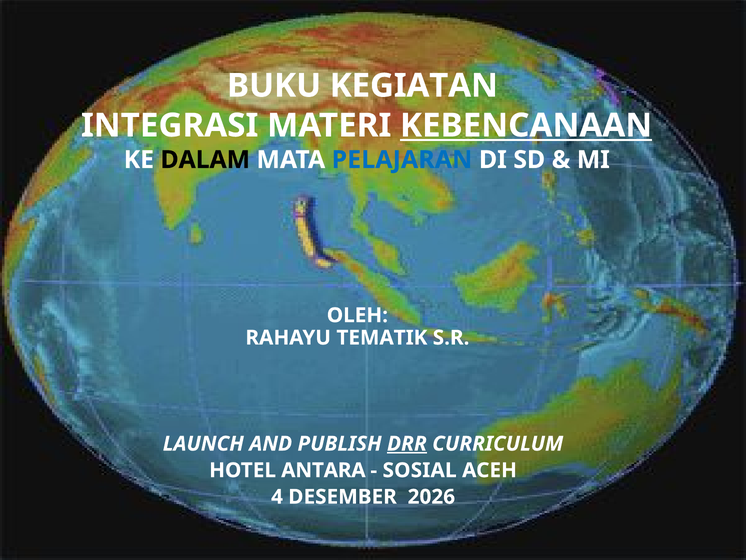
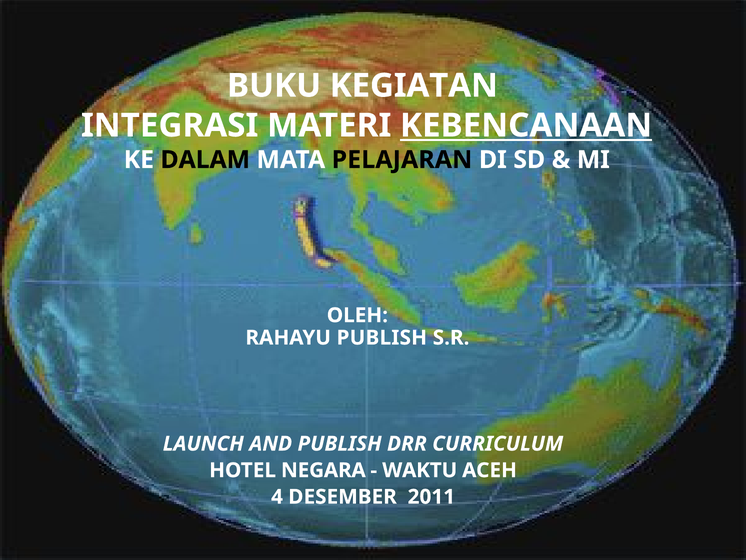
PELAJARAN colour: blue -> black
RAHAYU TEMATIK: TEMATIK -> PUBLISH
DRR underline: present -> none
ANTARA: ANTARA -> NEGARA
SOSIAL: SOSIAL -> WAKTU
2026: 2026 -> 2011
